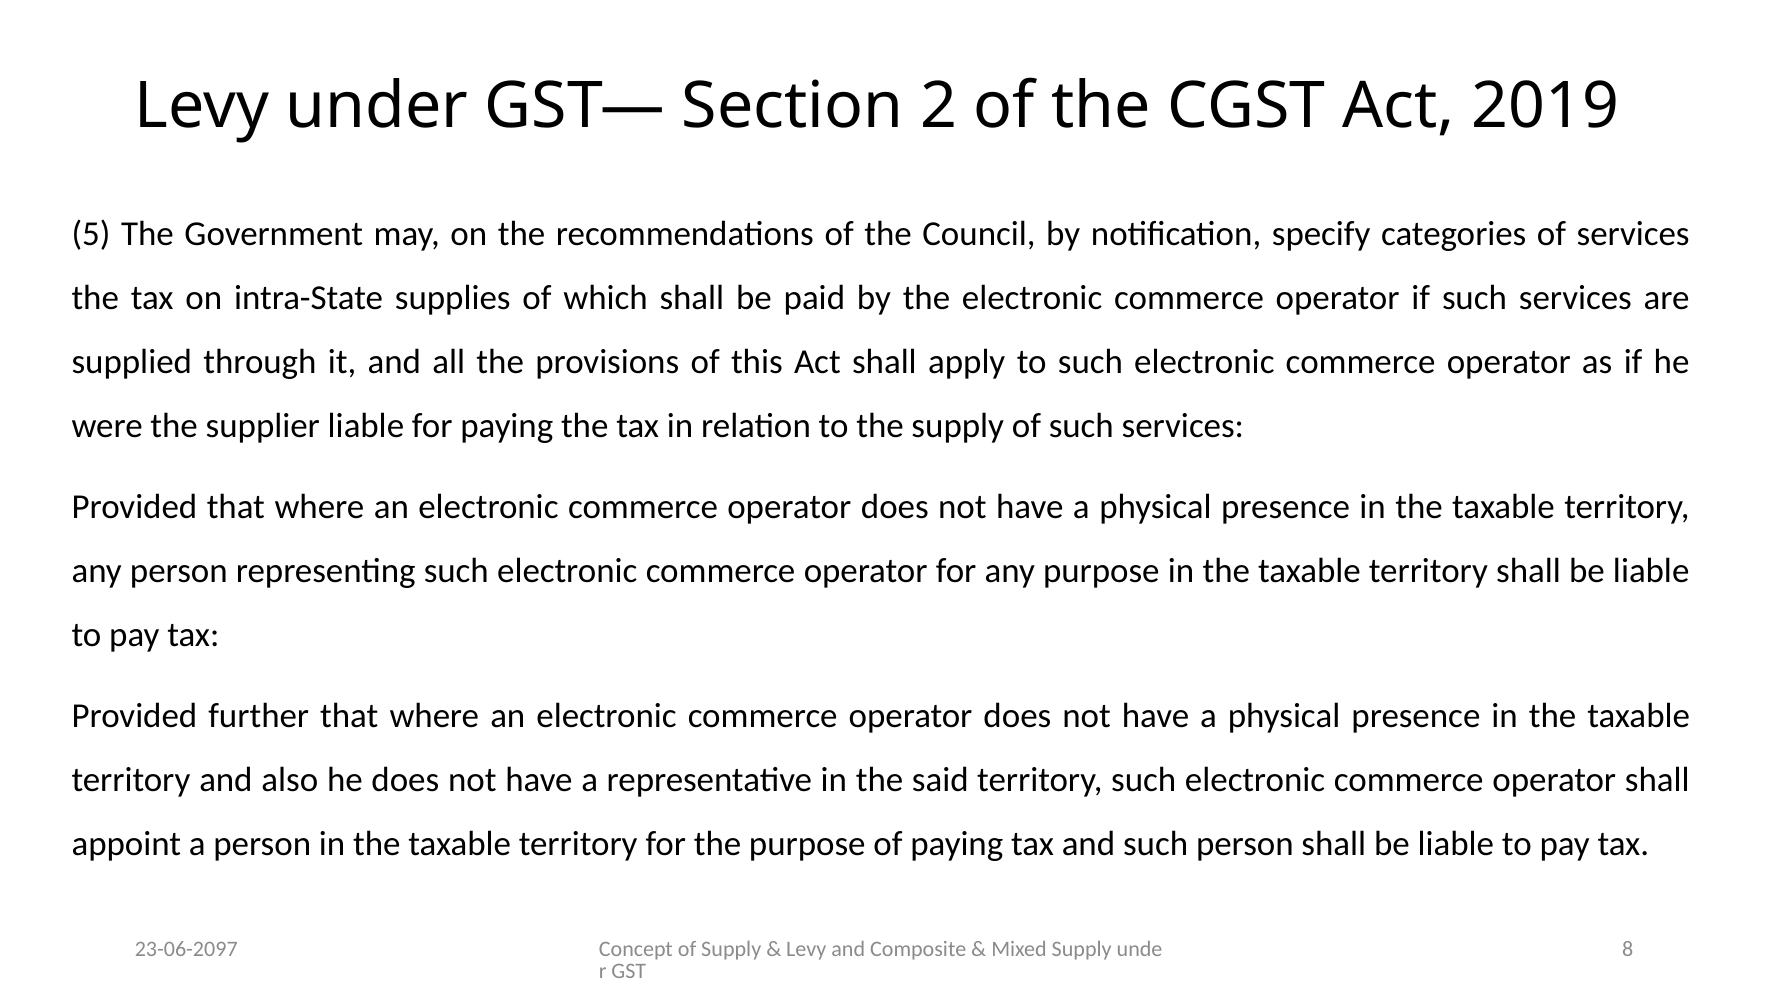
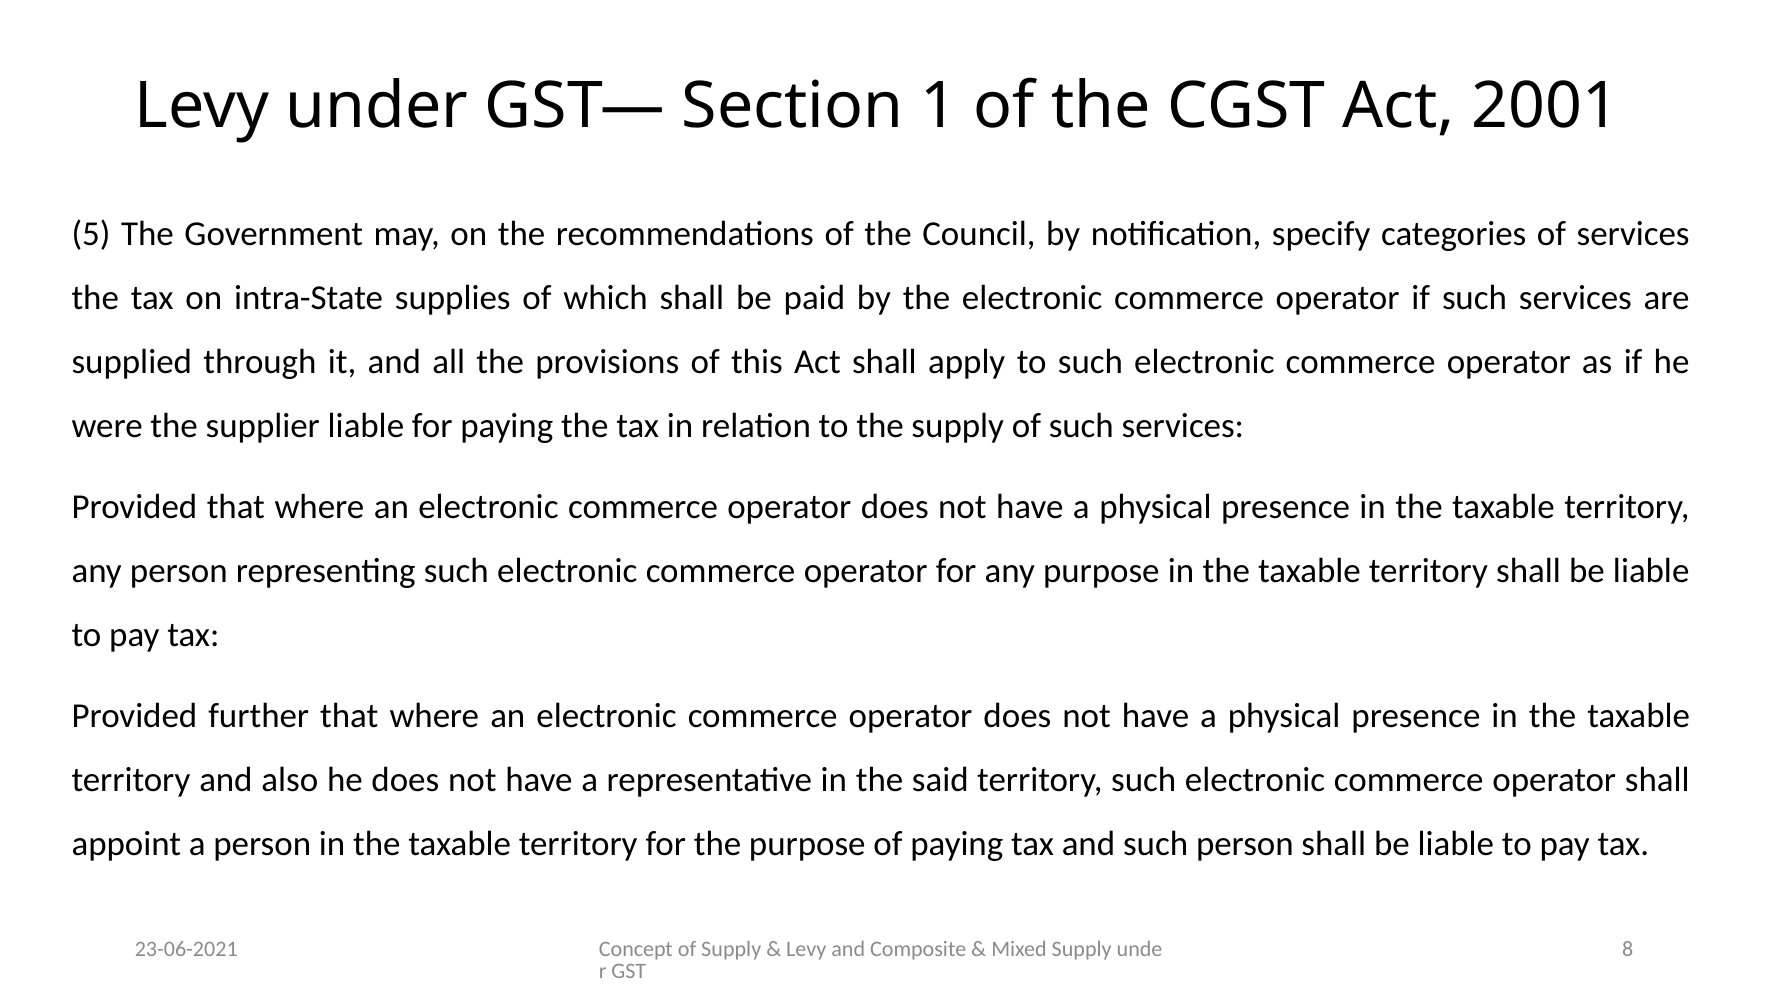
2: 2 -> 1
2019: 2019 -> 2001
23-06-2097: 23-06-2097 -> 23-06-2021
